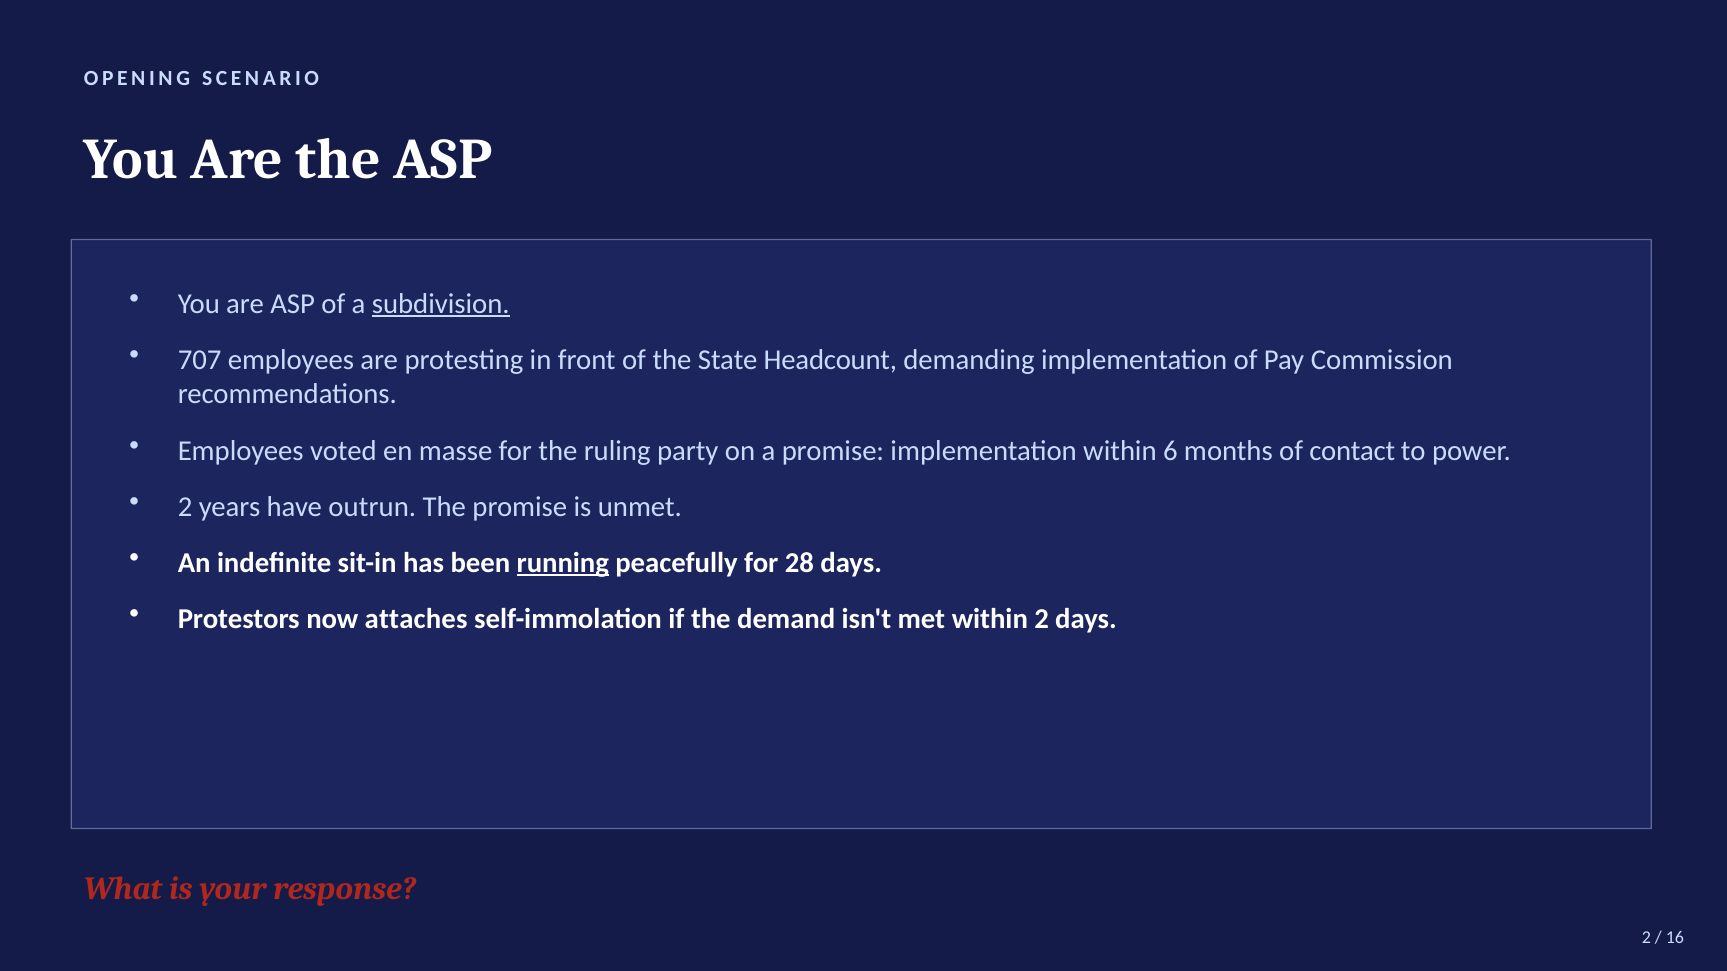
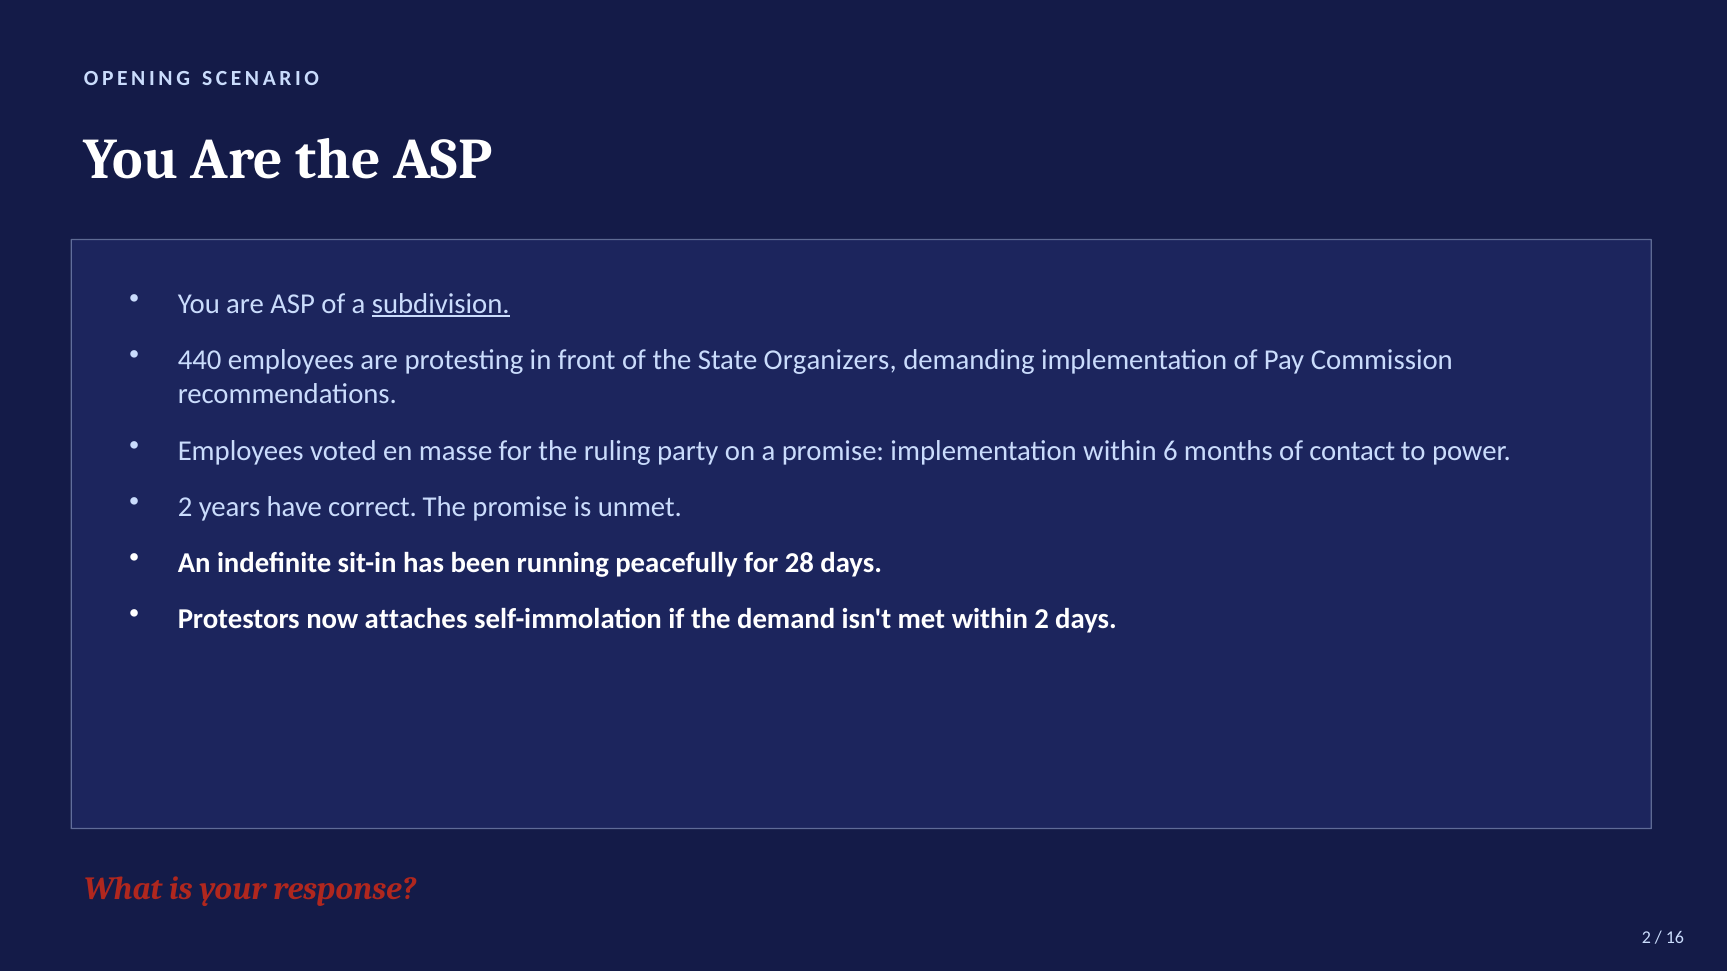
707: 707 -> 440
Headcount: Headcount -> Organizers
outrun: outrun -> correct
running underline: present -> none
